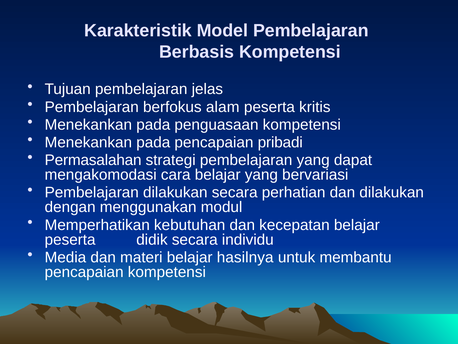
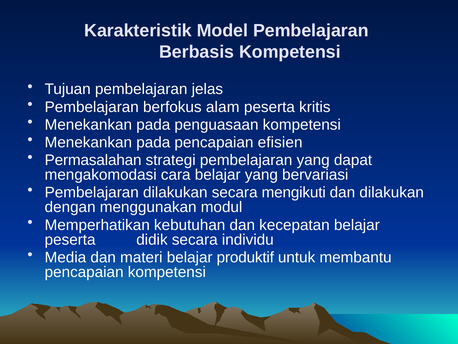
pribadi: pribadi -> efisien
perhatian: perhatian -> mengikuti
hasilnya: hasilnya -> produktif
